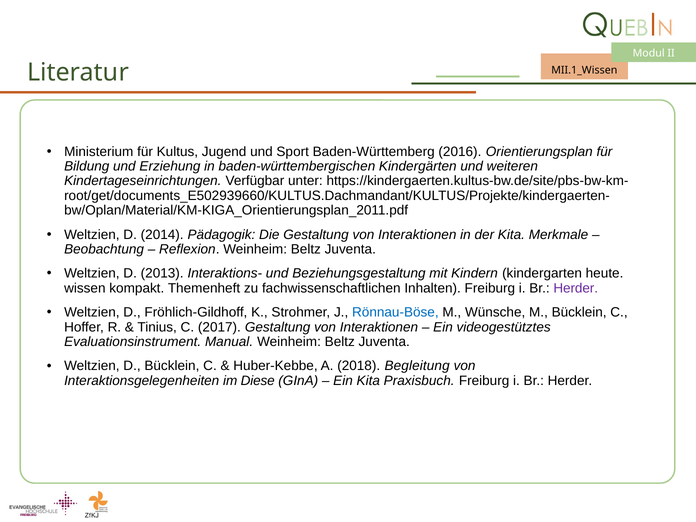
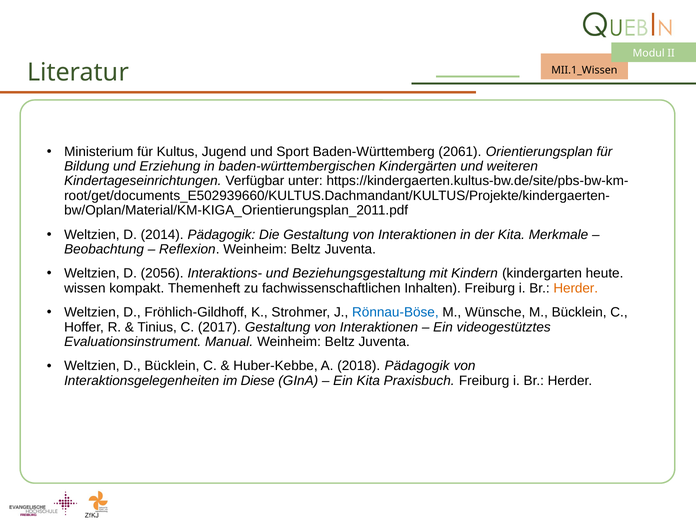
2016: 2016 -> 2061
2013: 2013 -> 2056
Herder at (576, 288) colour: purple -> orange
2018 Begleitung: Begleitung -> Pädagogik
